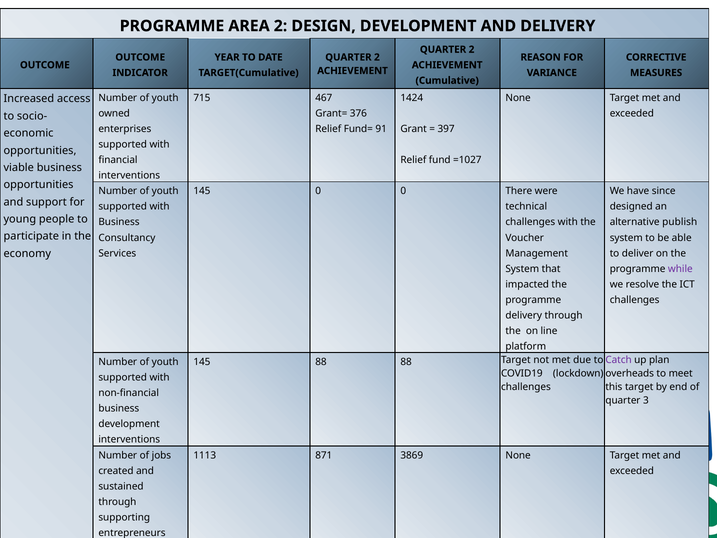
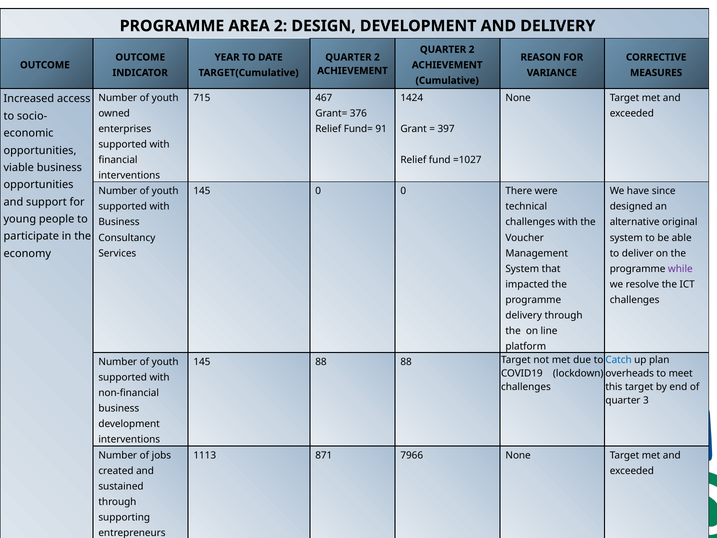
publish: publish -> original
Catch colour: purple -> blue
3869: 3869 -> 7966
